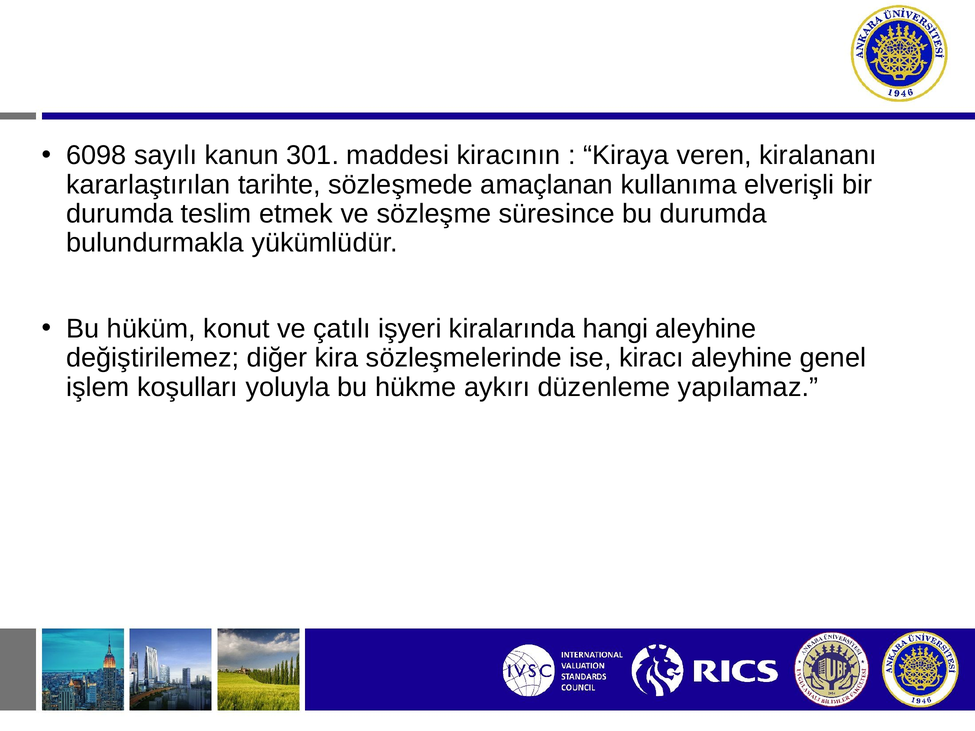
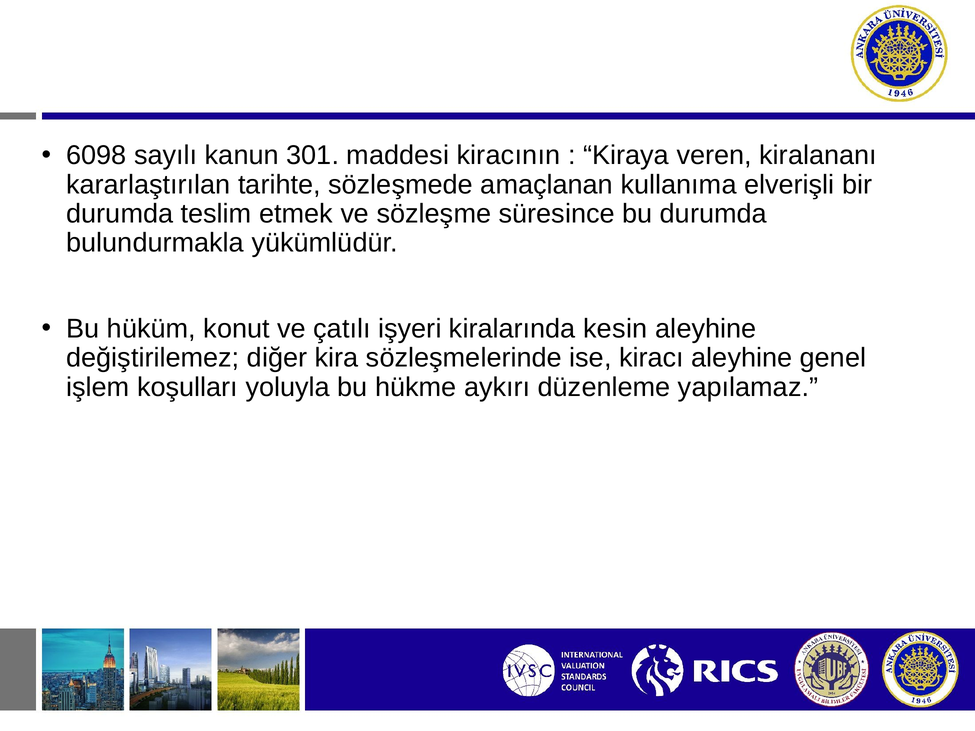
hangi: hangi -> kesin
